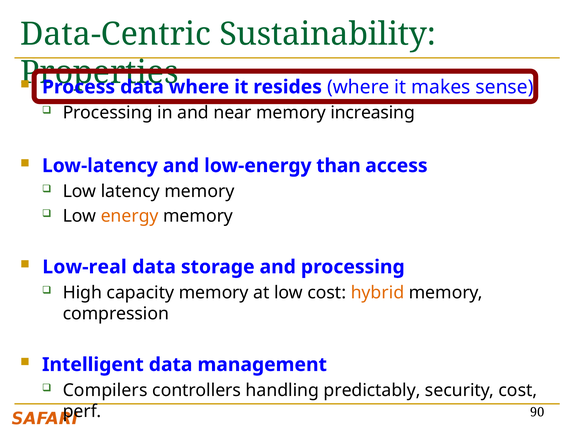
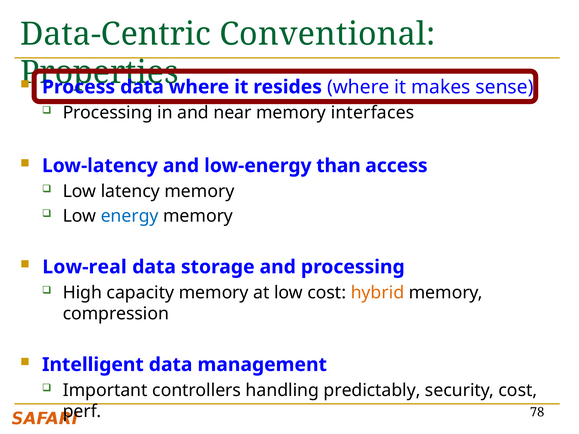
Sustainability: Sustainability -> Conventional
increasing: increasing -> interfaces
energy colour: orange -> blue
Compilers: Compilers -> Important
90: 90 -> 78
